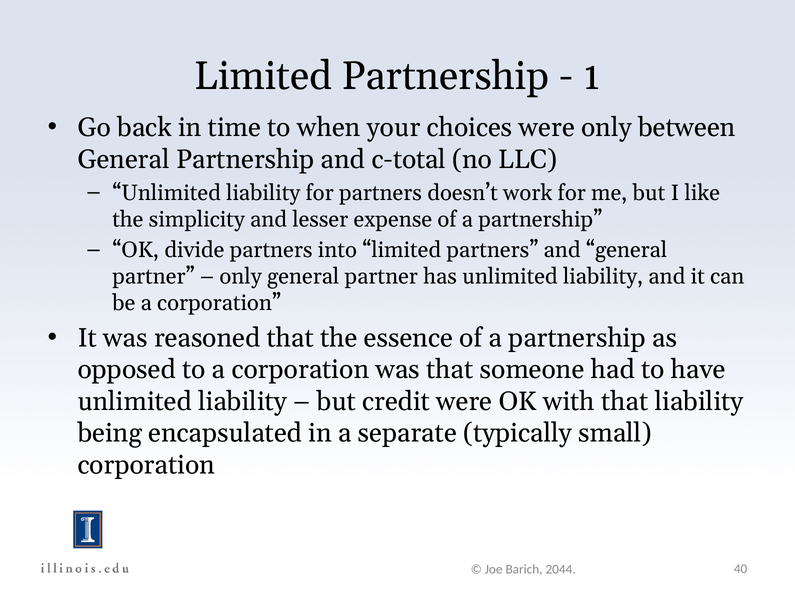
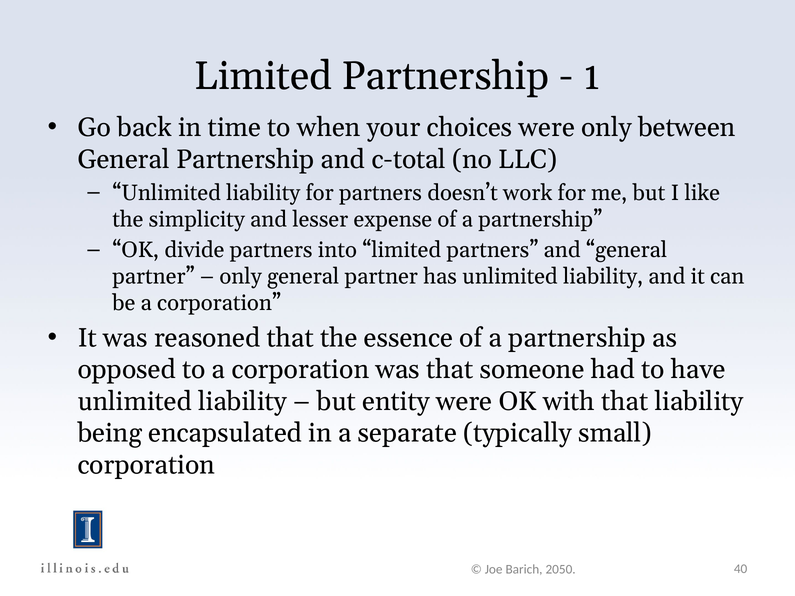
credit: credit -> entity
2044: 2044 -> 2050
